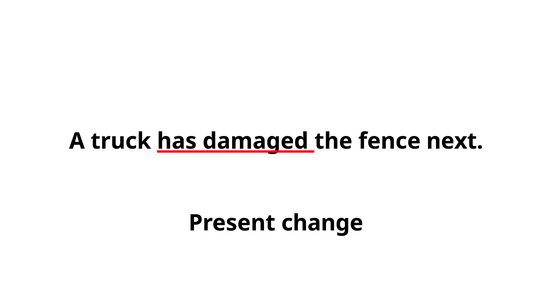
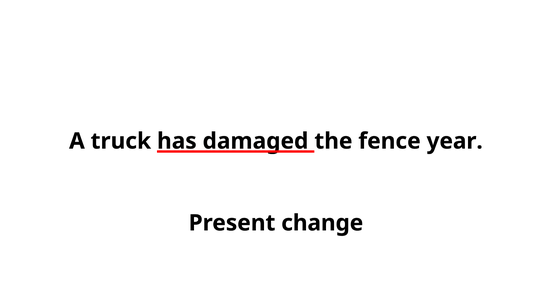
next: next -> year
